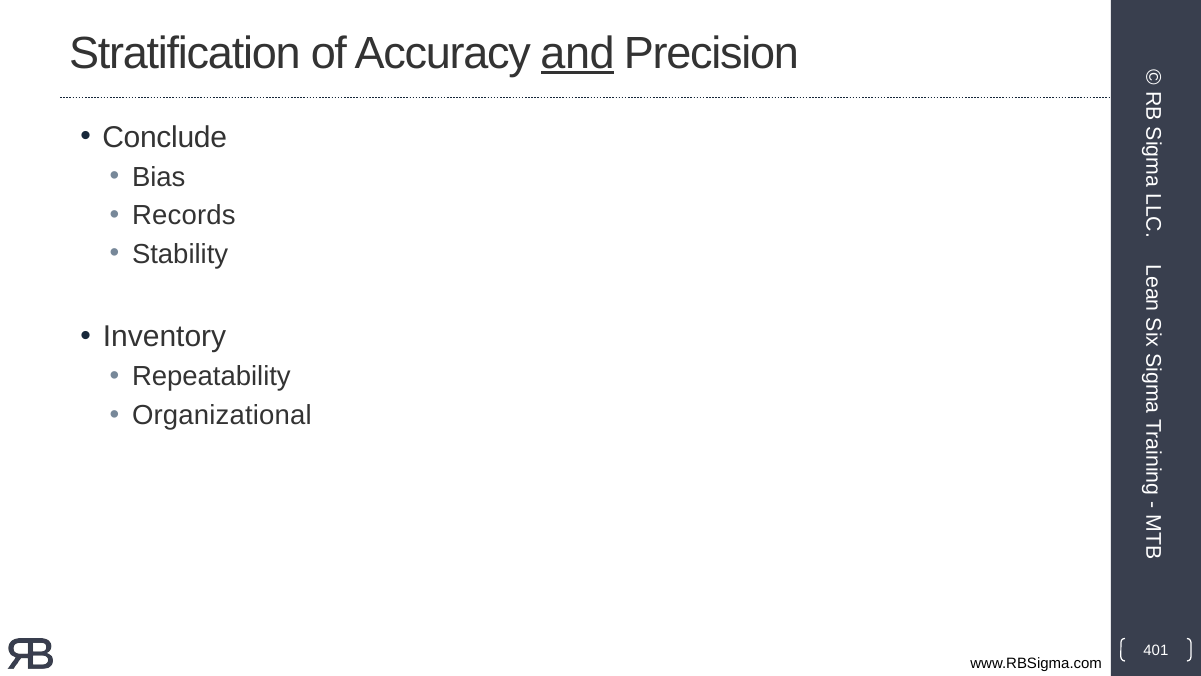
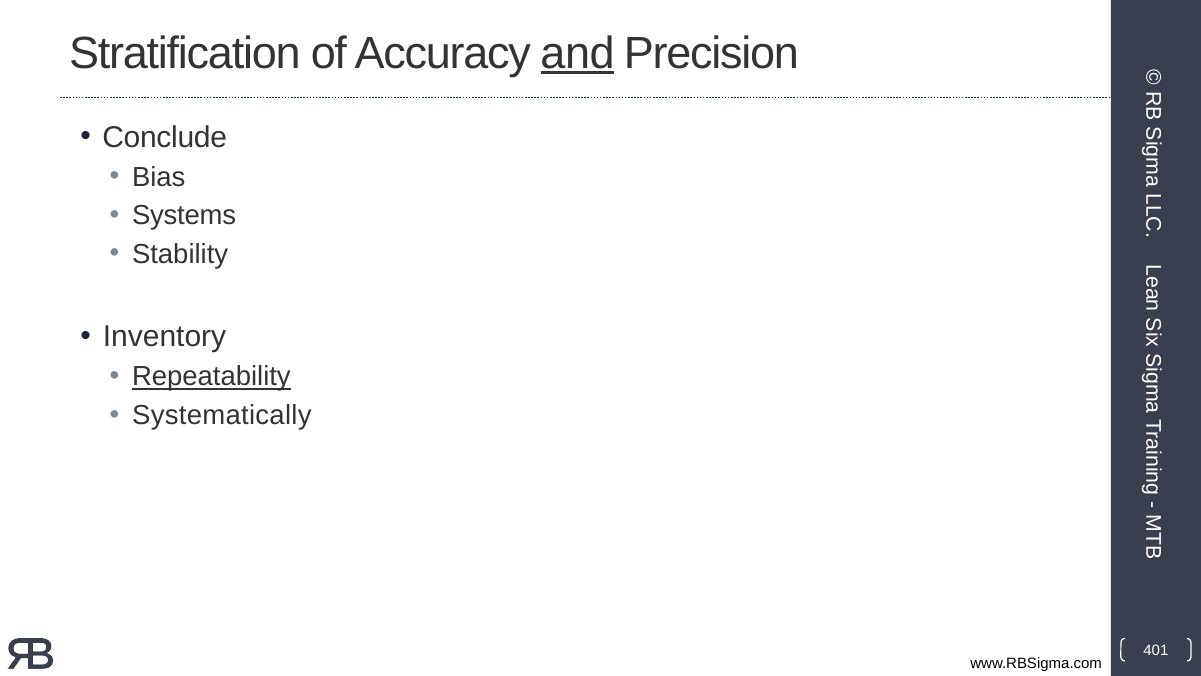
Records: Records -> Systems
Repeatability underline: none -> present
Organizational: Organizational -> Systematically
